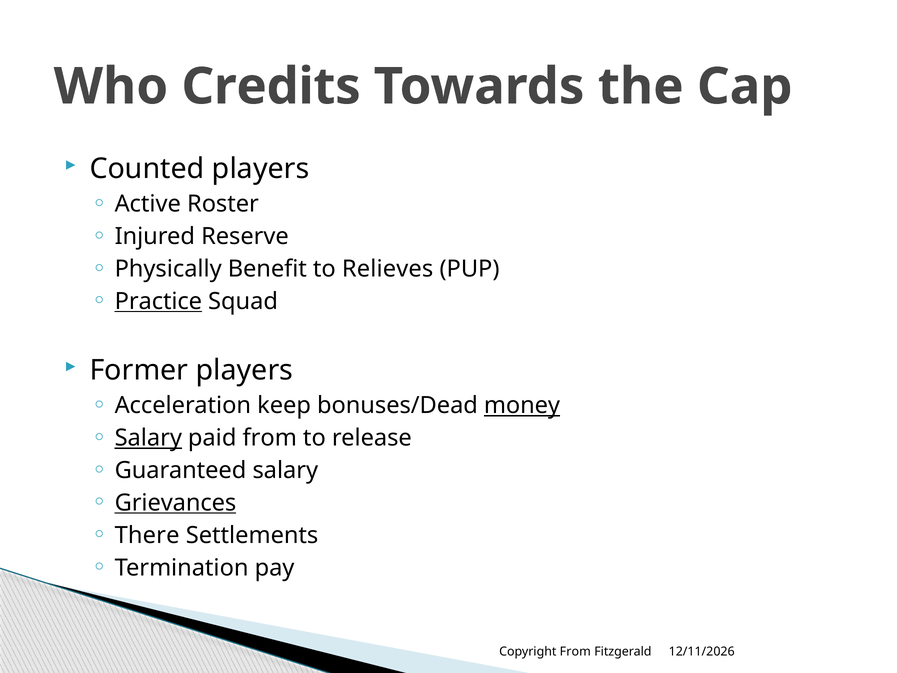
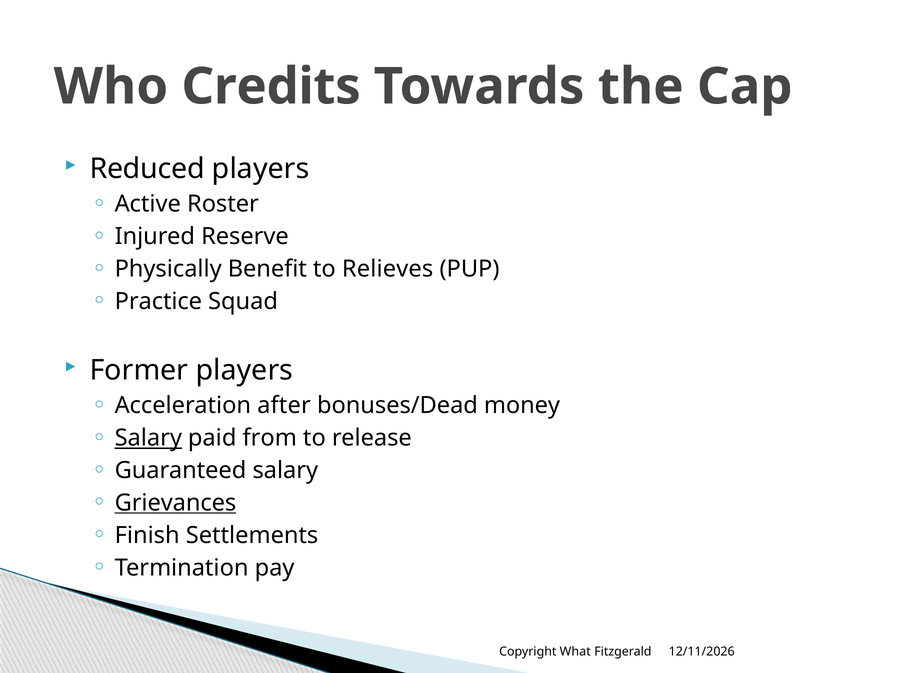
Counted: Counted -> Reduced
Practice underline: present -> none
keep: keep -> after
money underline: present -> none
There: There -> Finish
Copyright From: From -> What
